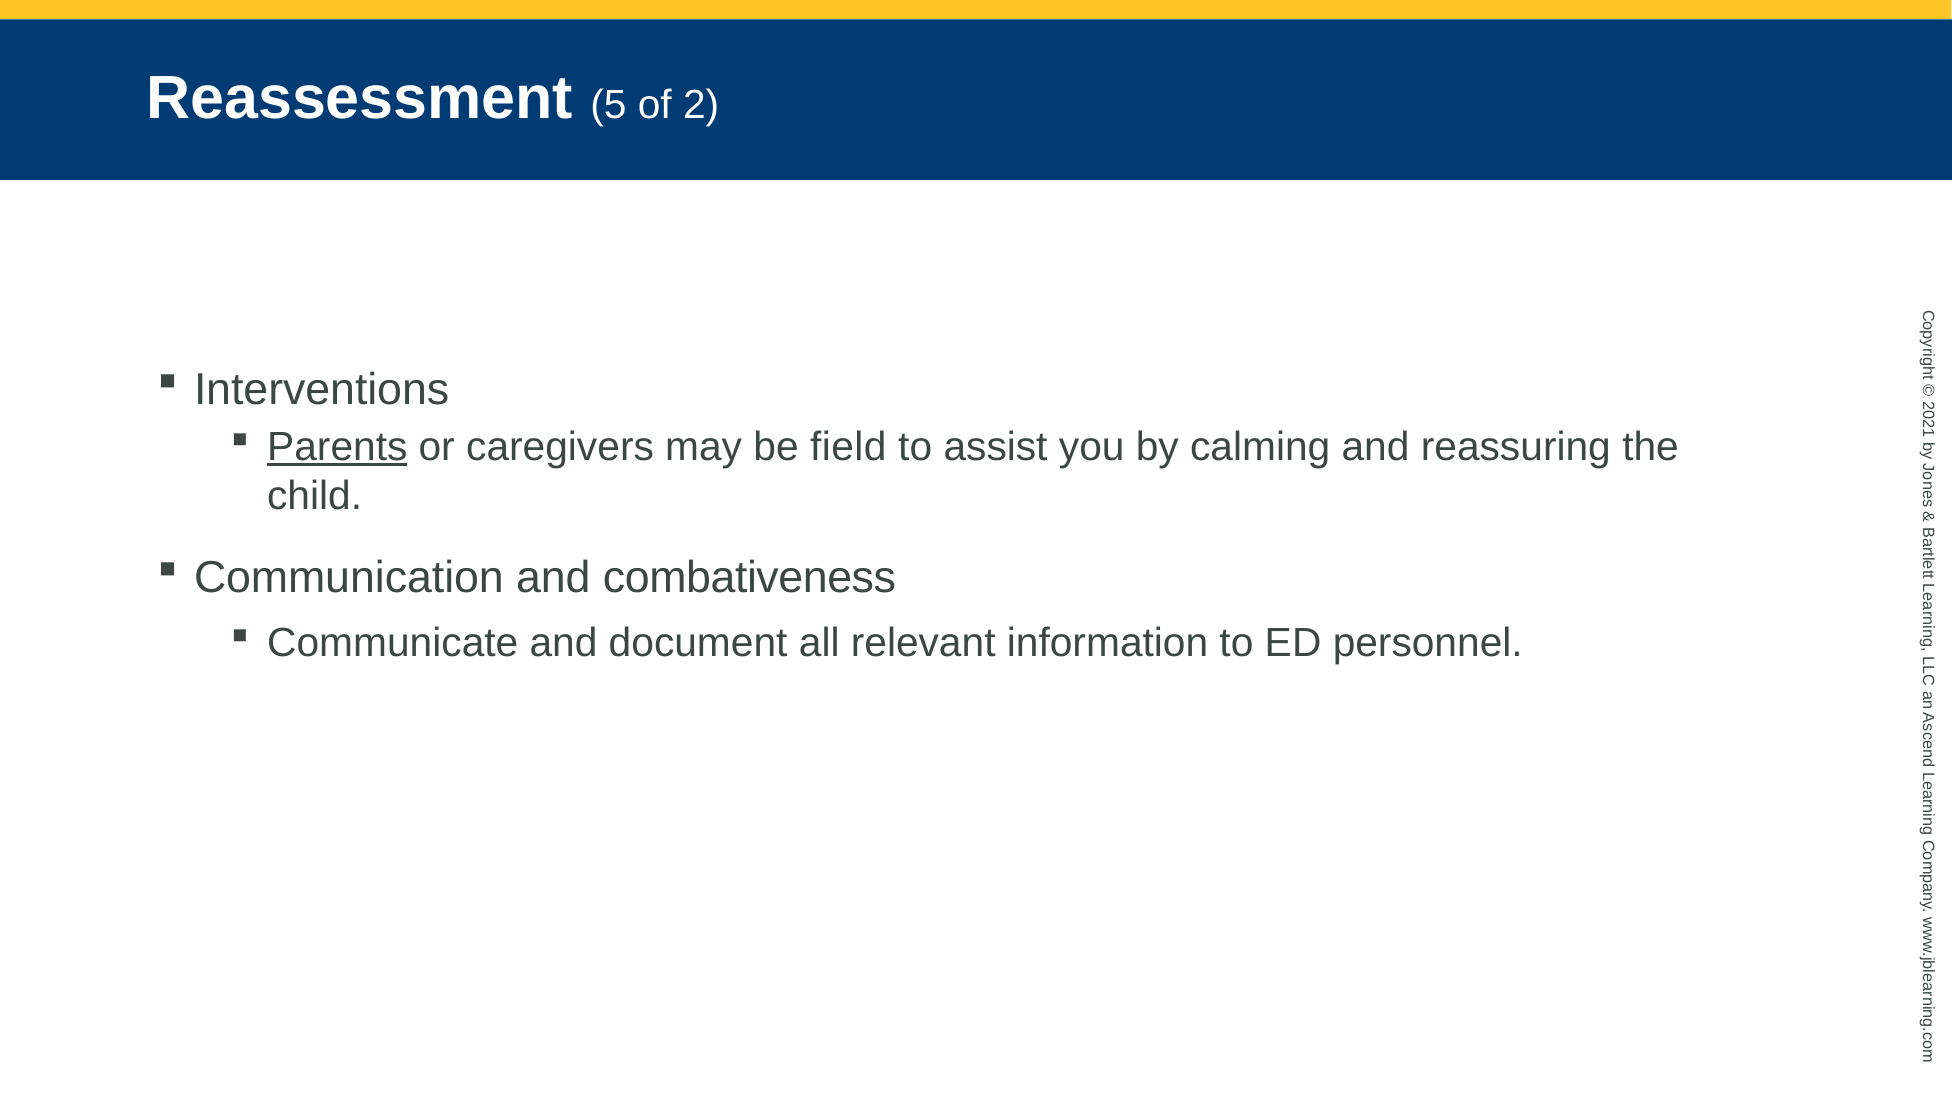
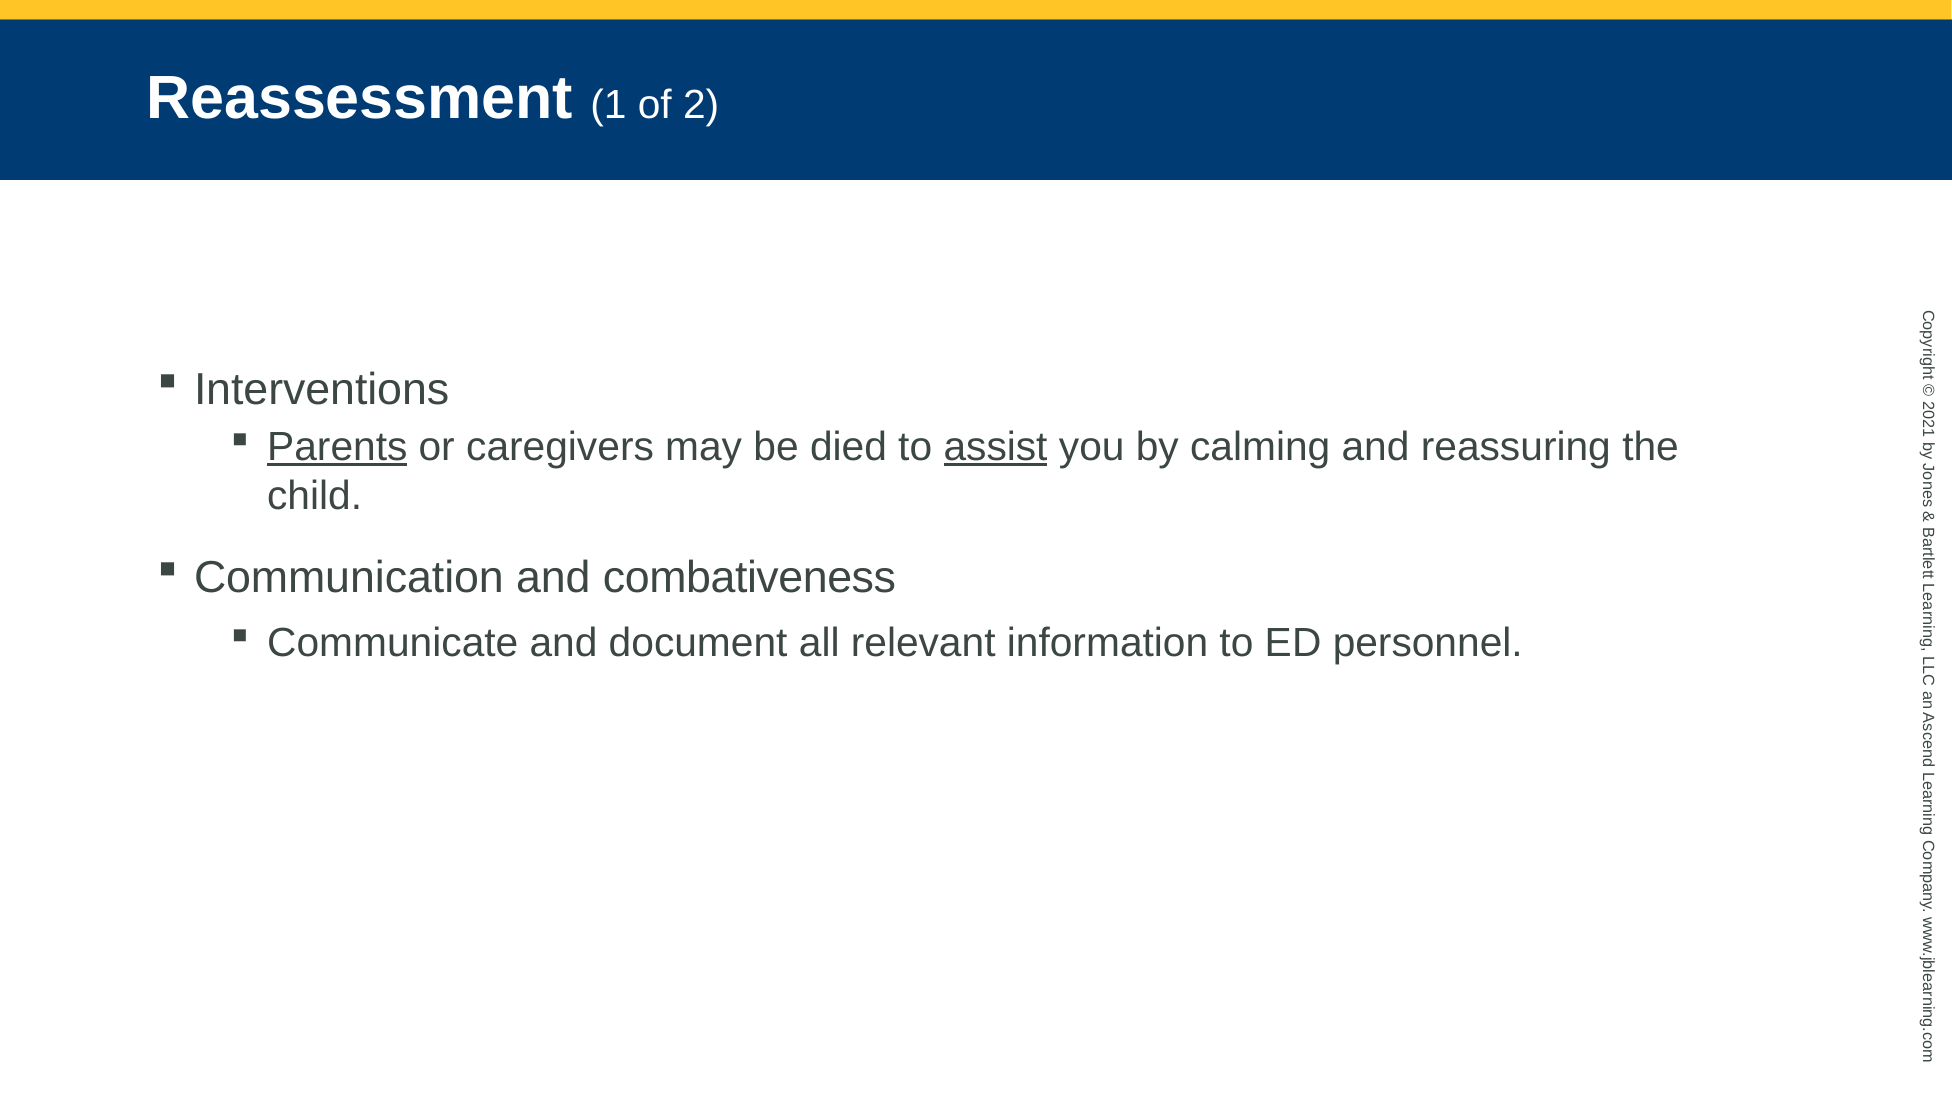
Reassessment 5: 5 -> 1
field: field -> died
assist underline: none -> present
